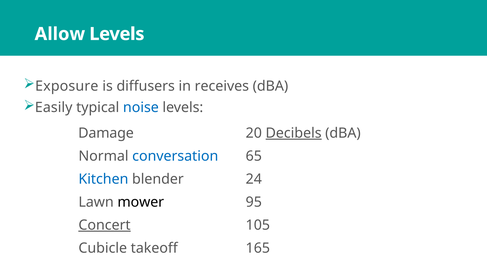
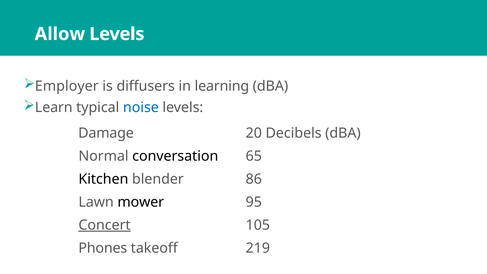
Exposure: Exposure -> Employer
receives: receives -> learning
Easily: Easily -> Learn
Decibels underline: present -> none
conversation colour: blue -> black
Kitchen colour: blue -> black
24: 24 -> 86
Cubicle: Cubicle -> Phones
165: 165 -> 219
